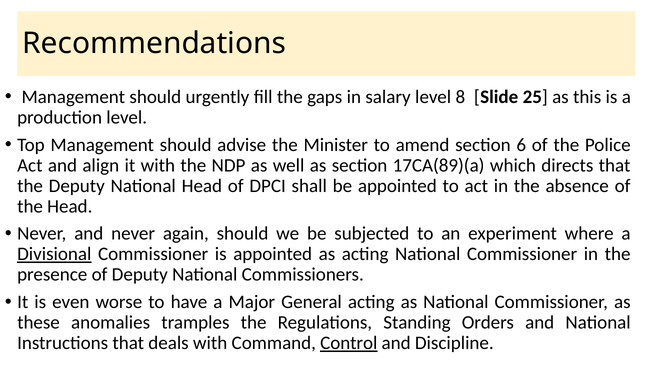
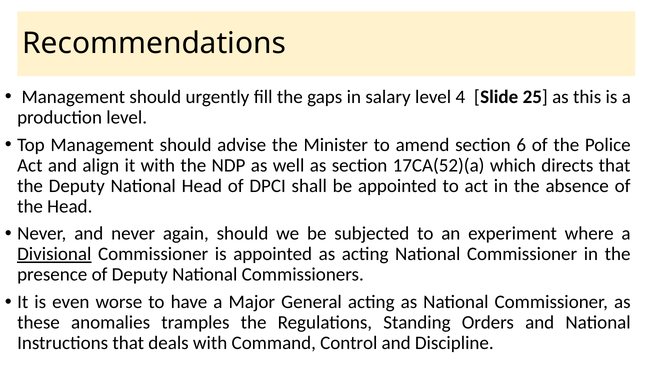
8: 8 -> 4
17CA(89)(a: 17CA(89)(a -> 17CA(52)(a
Control underline: present -> none
